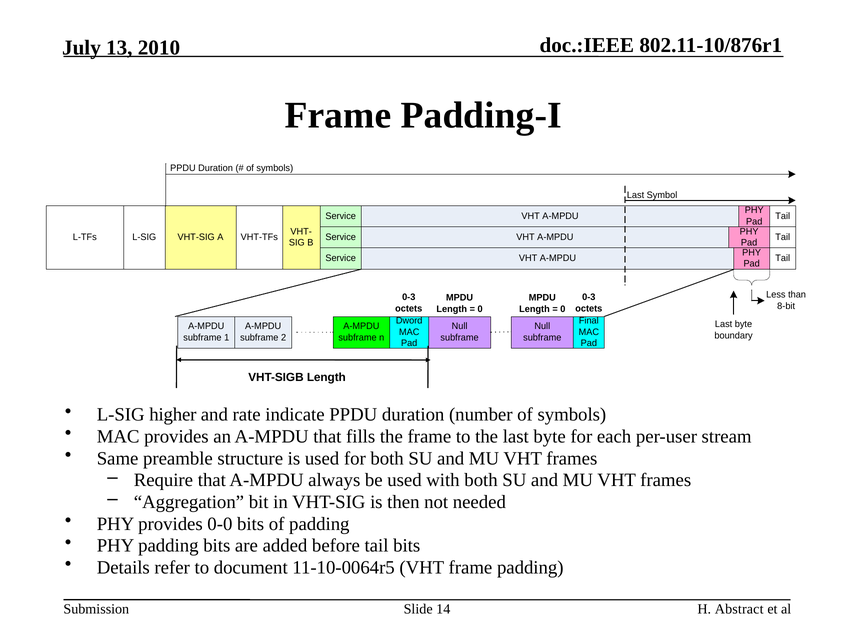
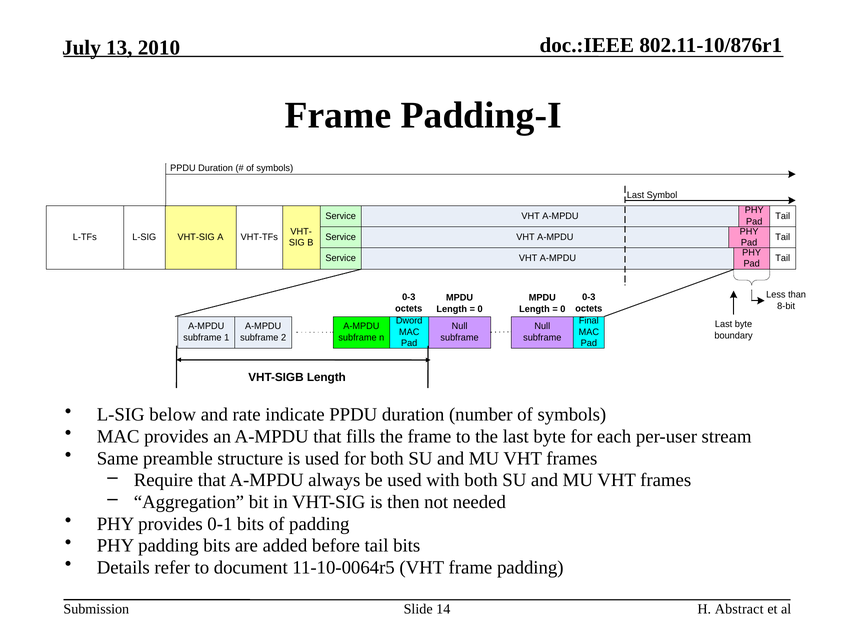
higher: higher -> below
0-0: 0-0 -> 0-1
